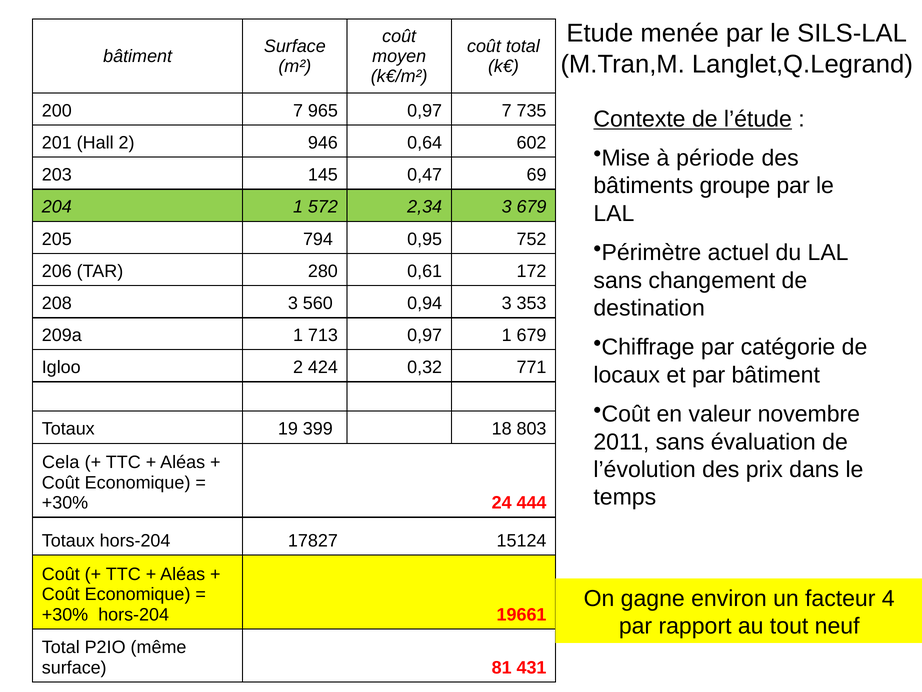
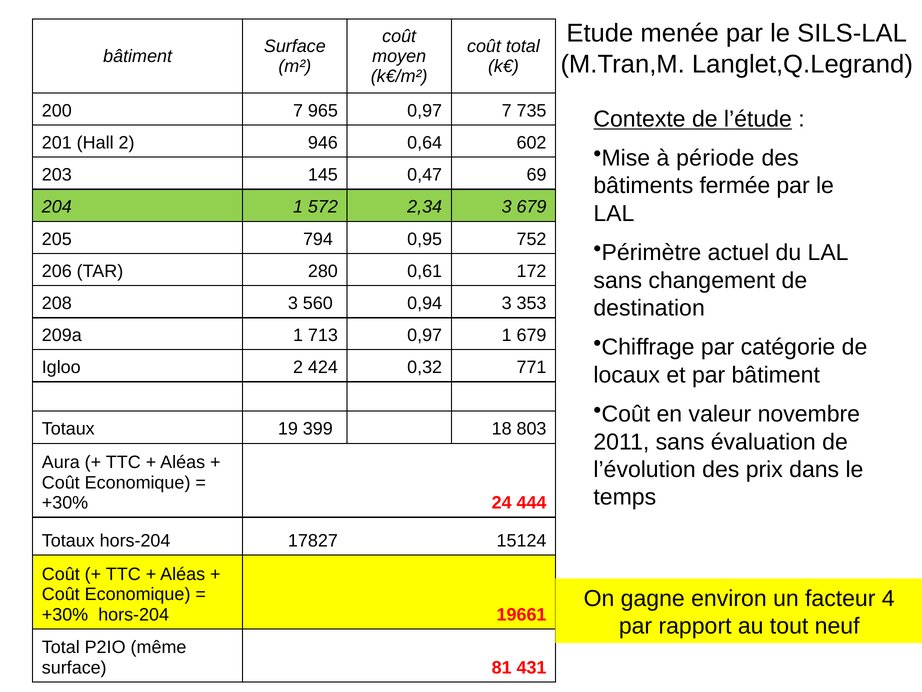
groupe: groupe -> fermée
Cela: Cela -> Aura
